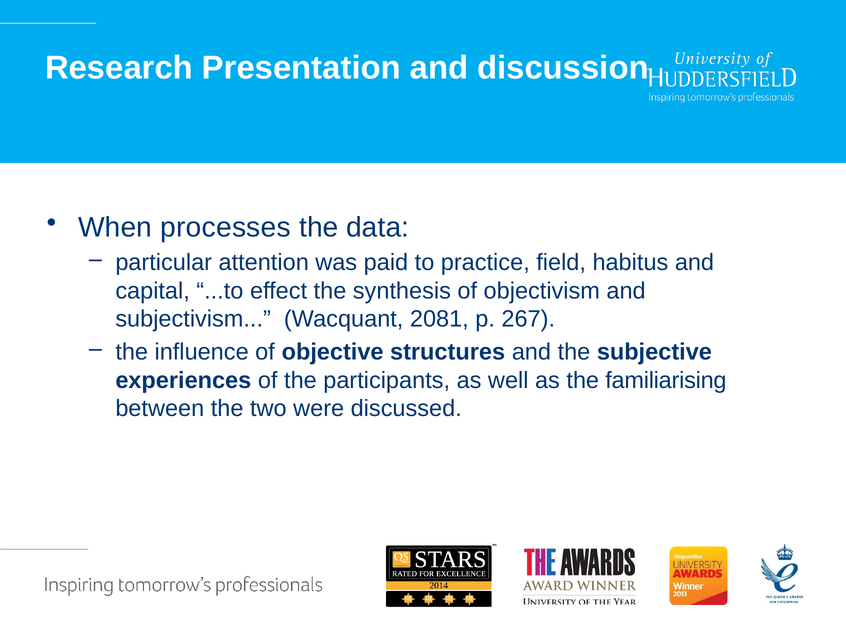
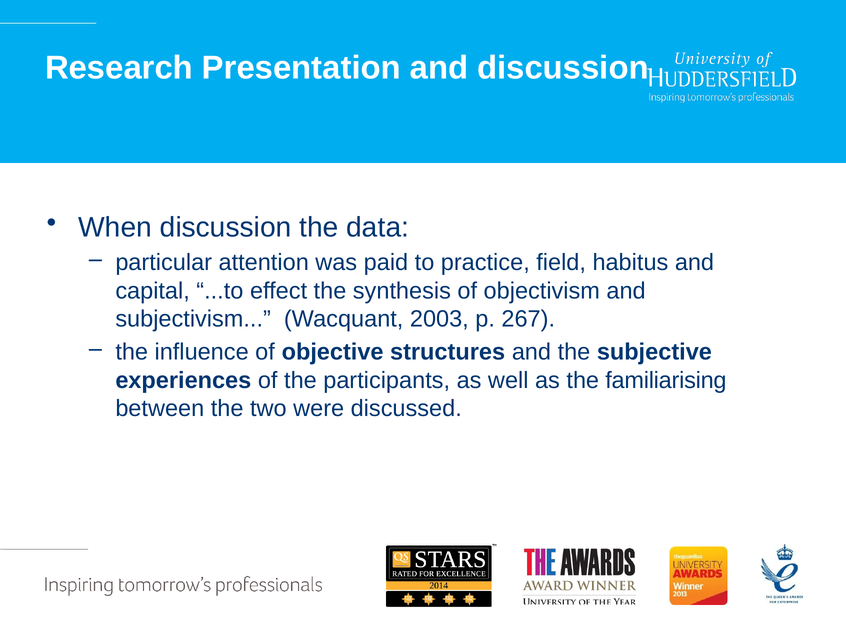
When processes: processes -> discussion
2081: 2081 -> 2003
